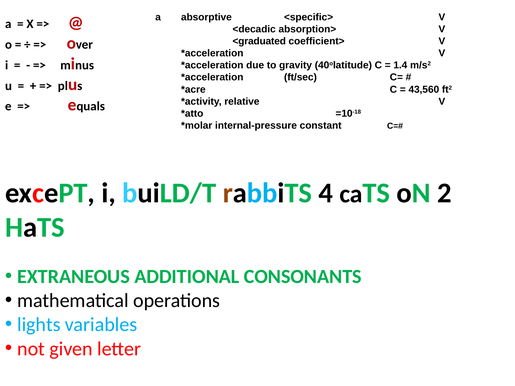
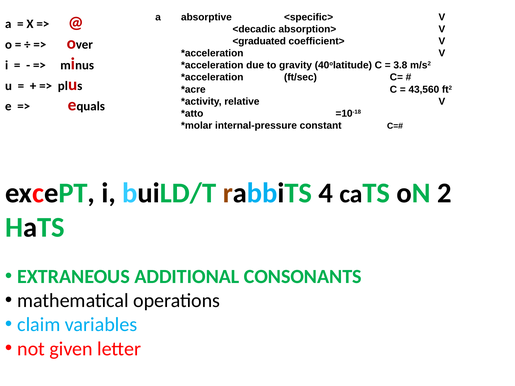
1.4: 1.4 -> 3.8
lights: lights -> claim
